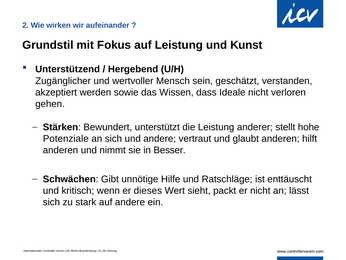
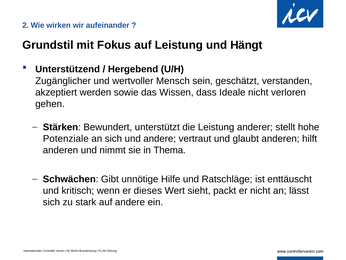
Kunst: Kunst -> Hängt
Besser: Besser -> Thema
